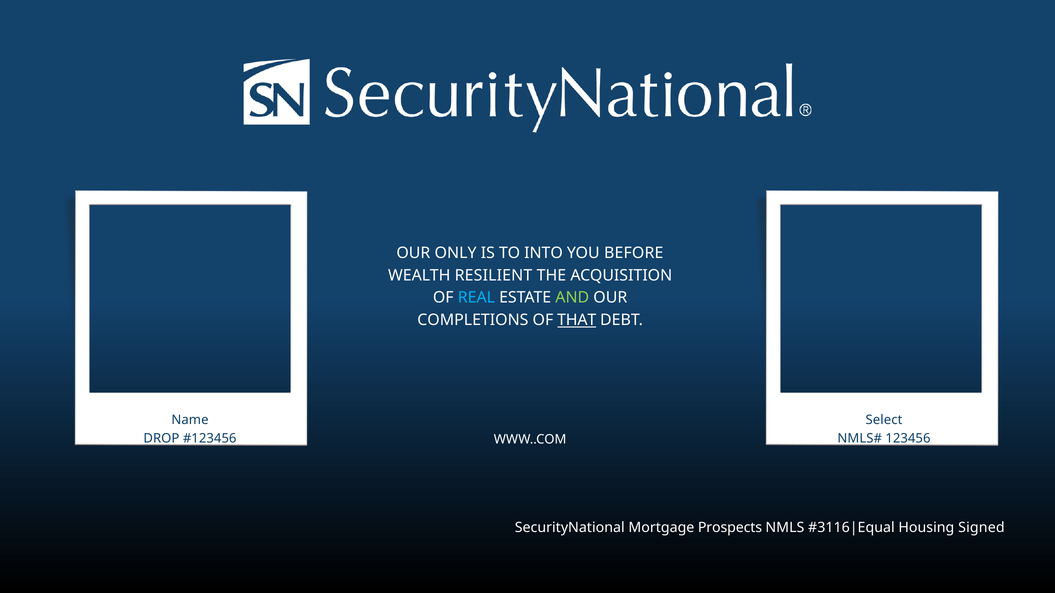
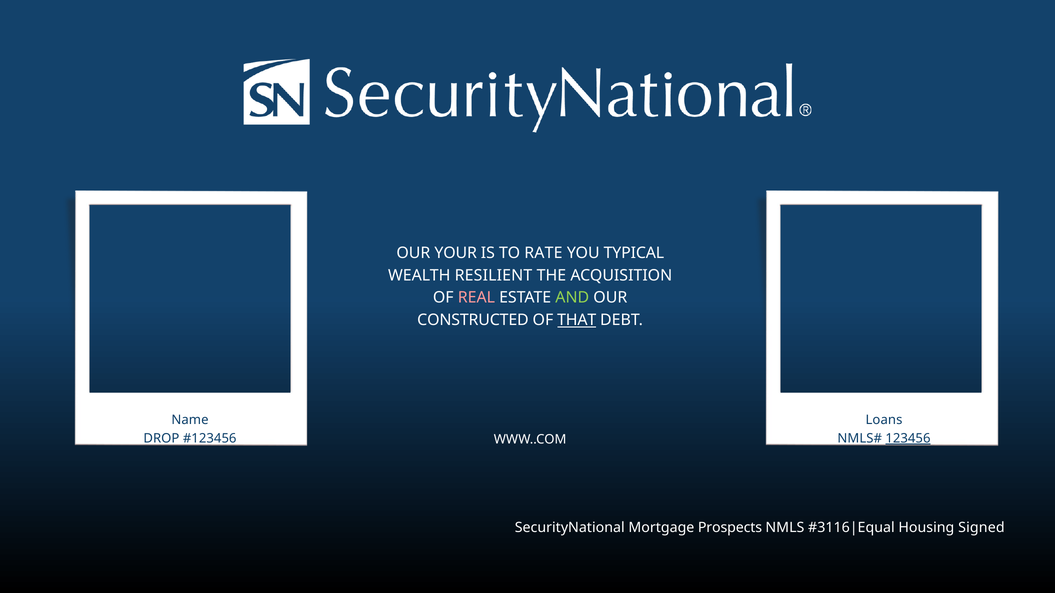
ONLY: ONLY -> YOUR
INTO: INTO -> RATE
BEFORE: BEFORE -> TYPICAL
REAL colour: light blue -> pink
COMPLETIONS: COMPLETIONS -> CONSTRUCTED
Select: Select -> Loans
123456 underline: none -> present
